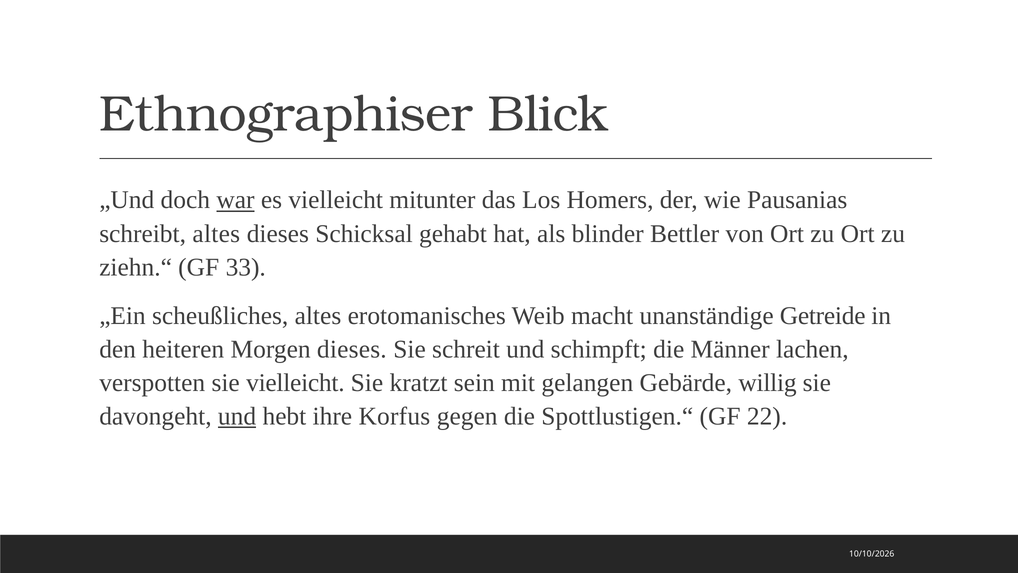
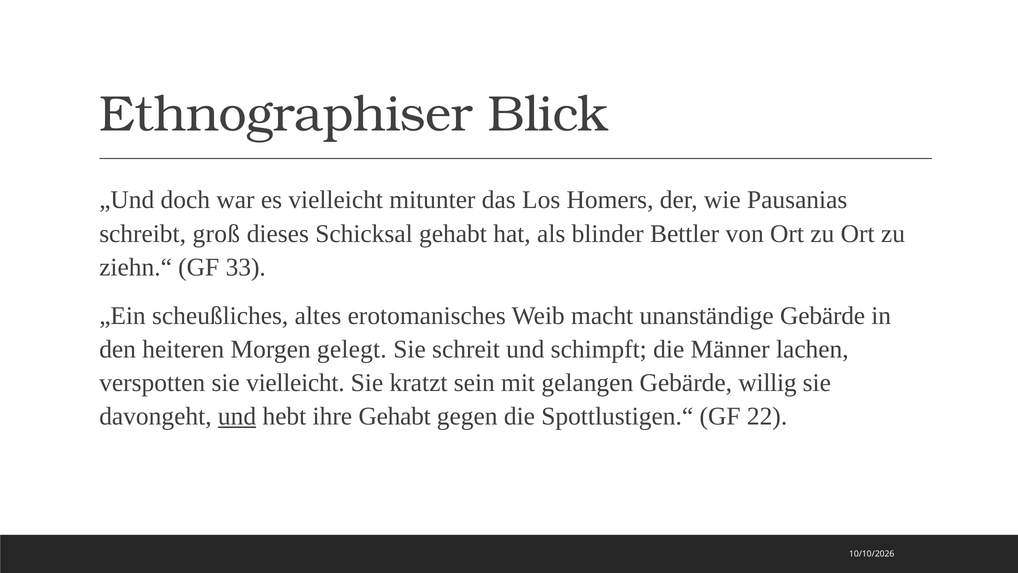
war underline: present -> none
schreibt altes: altes -> groß
unanständige Getreide: Getreide -> Gebärde
Morgen dieses: dieses -> gelegt
ihre Korfus: Korfus -> Gehabt
